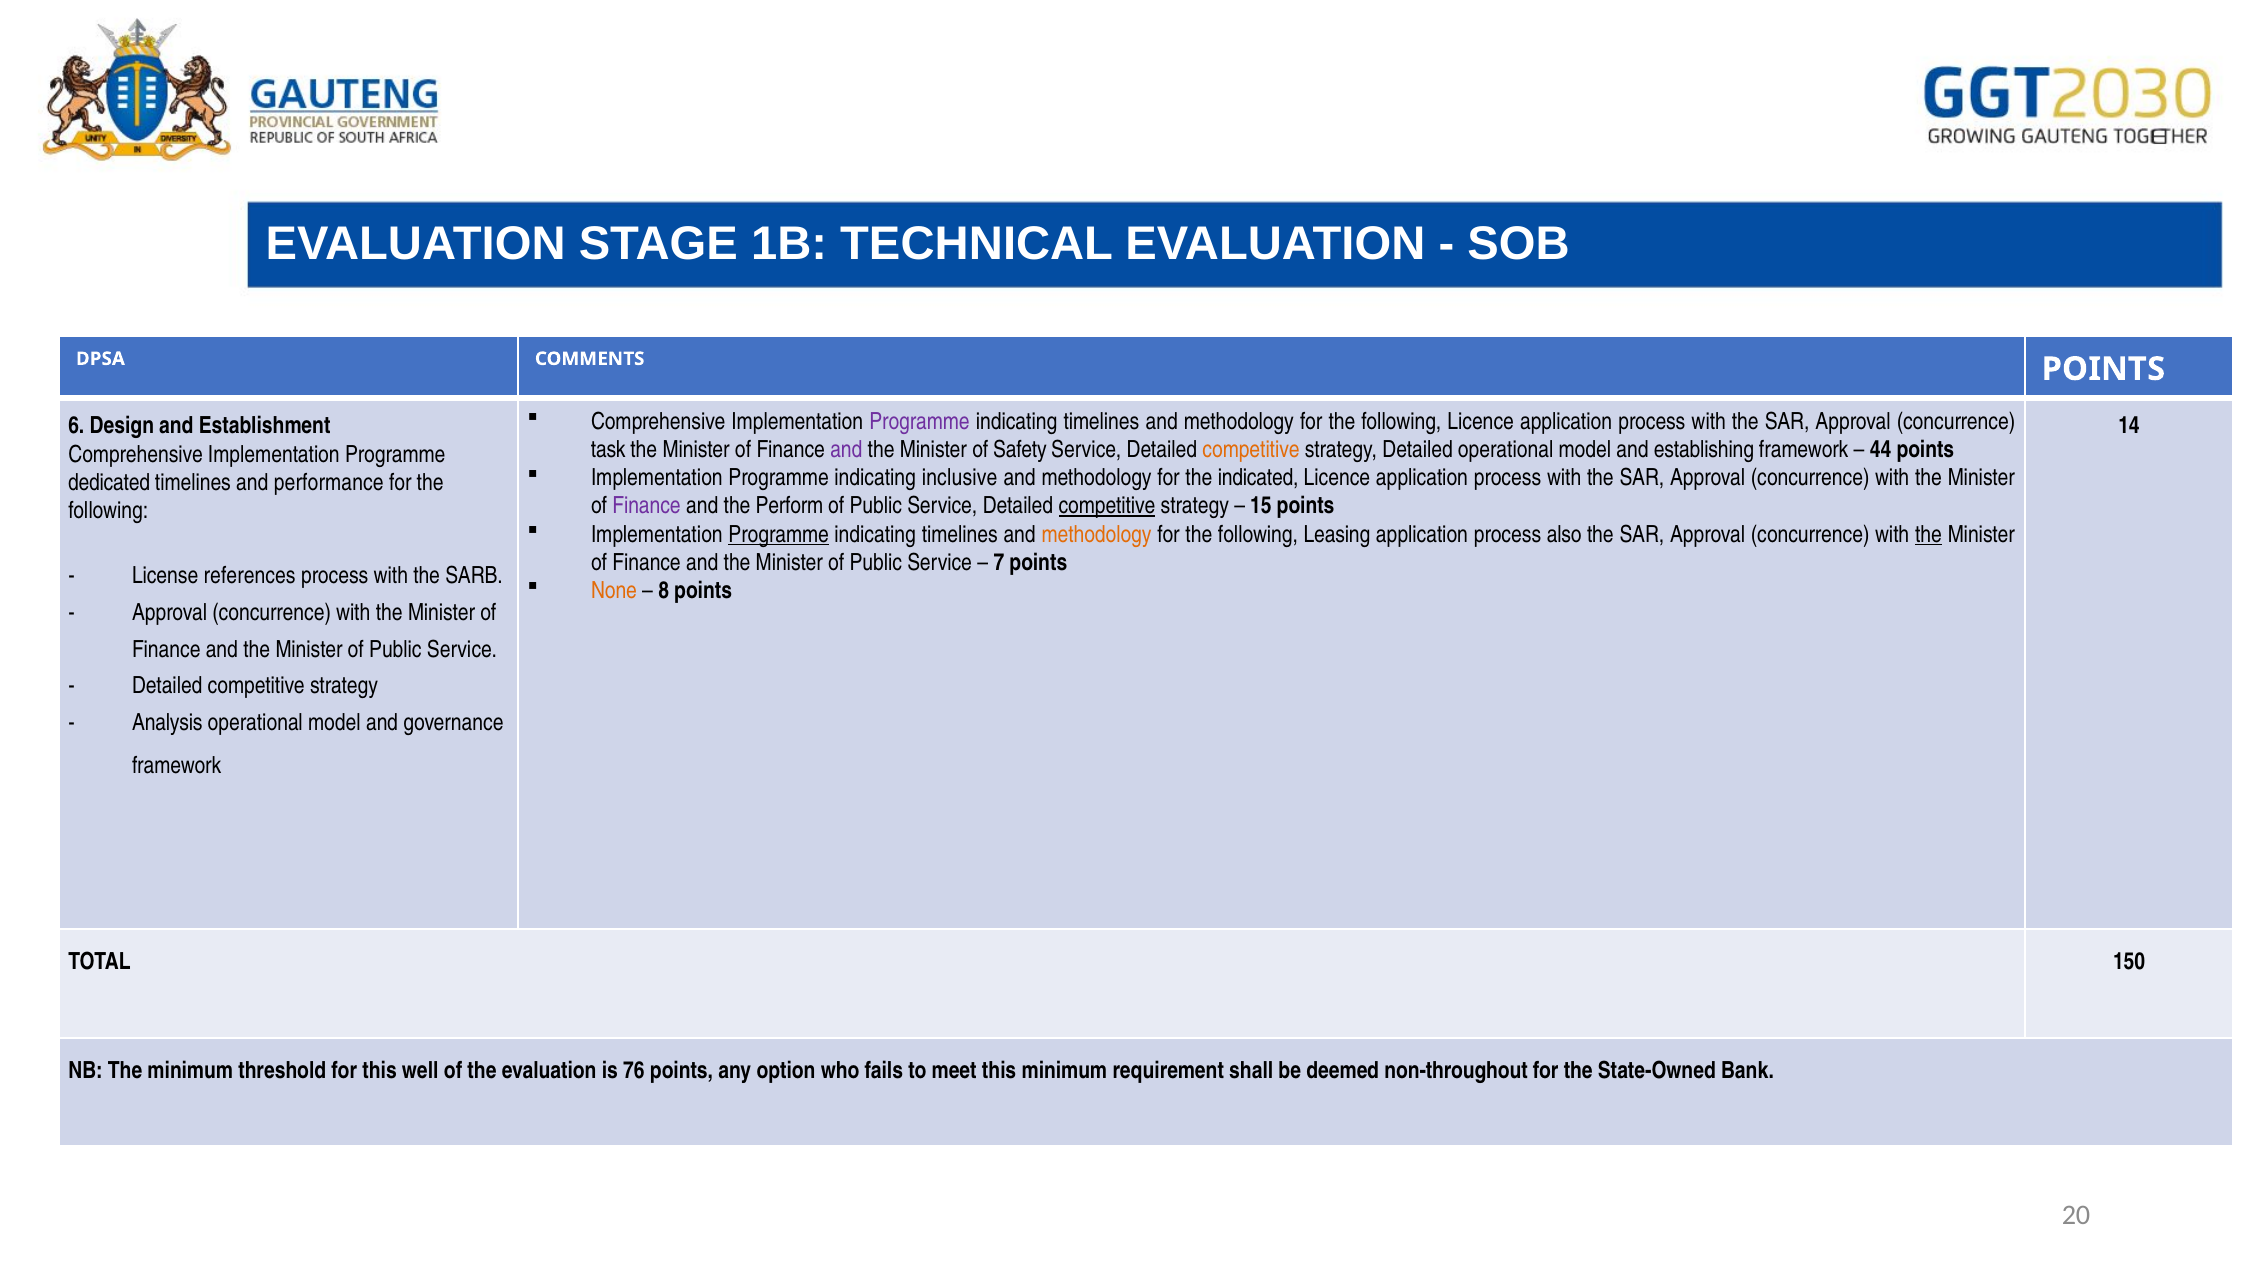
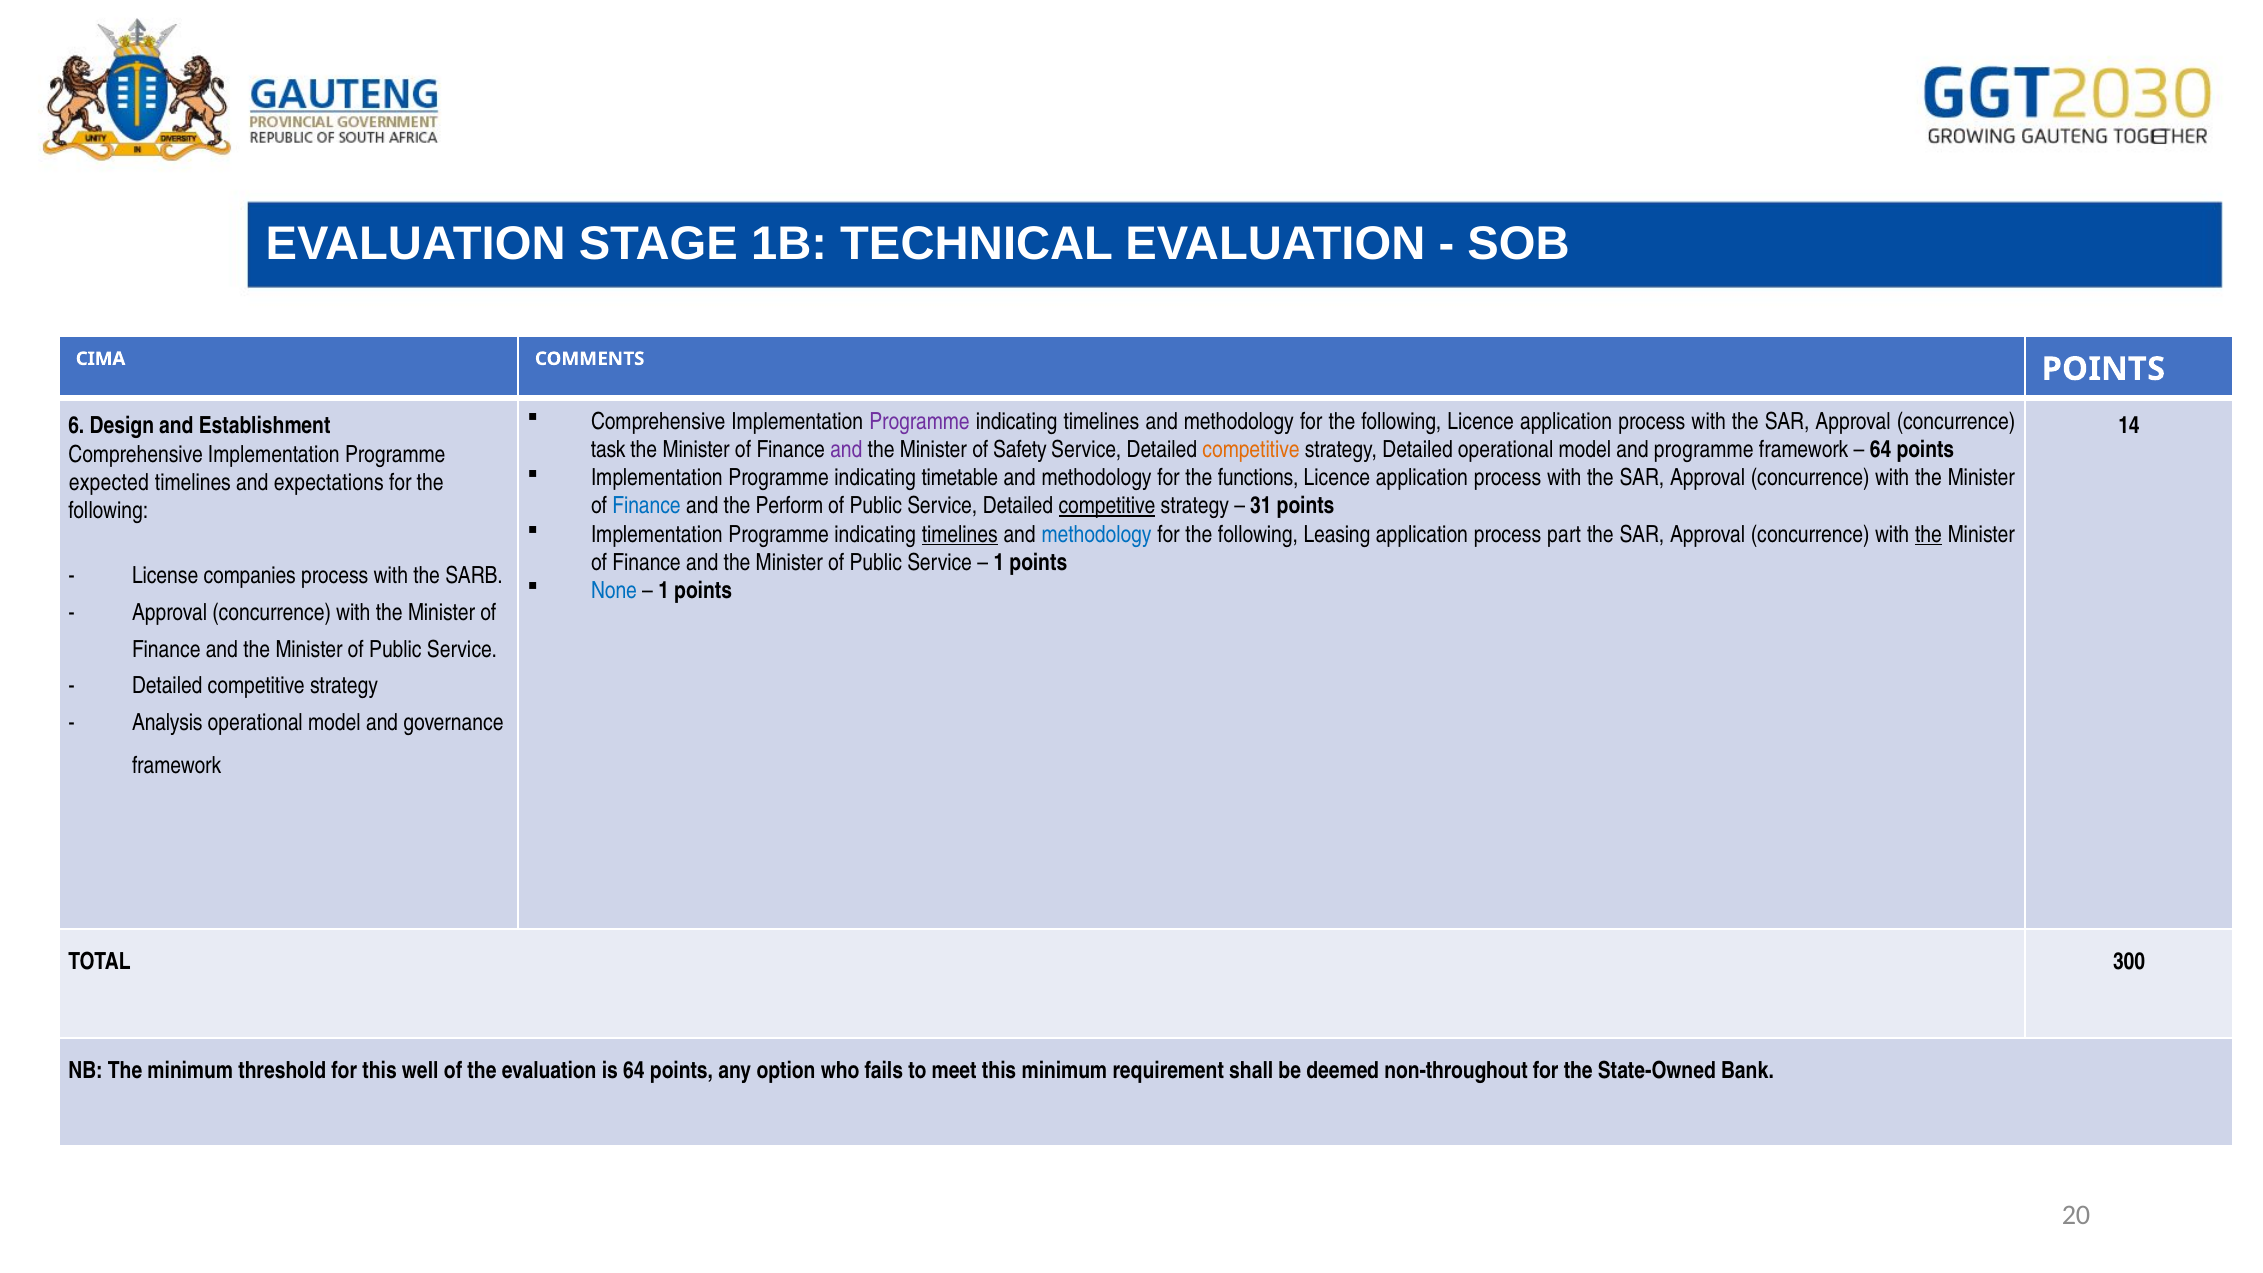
DPSA: DPSA -> CIMA
and establishing: establishing -> programme
44 at (1881, 449): 44 -> 64
inclusive: inclusive -> timetable
indicated: indicated -> functions
dedicated: dedicated -> expected
performance: performance -> expectations
Finance at (647, 506) colour: purple -> blue
15: 15 -> 31
Programme at (779, 535) underline: present -> none
timelines at (960, 535) underline: none -> present
methodology at (1097, 535) colour: orange -> blue
also: also -> part
7 at (999, 562): 7 -> 1
references: references -> companies
None colour: orange -> blue
8 at (664, 591): 8 -> 1
150: 150 -> 300
is 76: 76 -> 64
